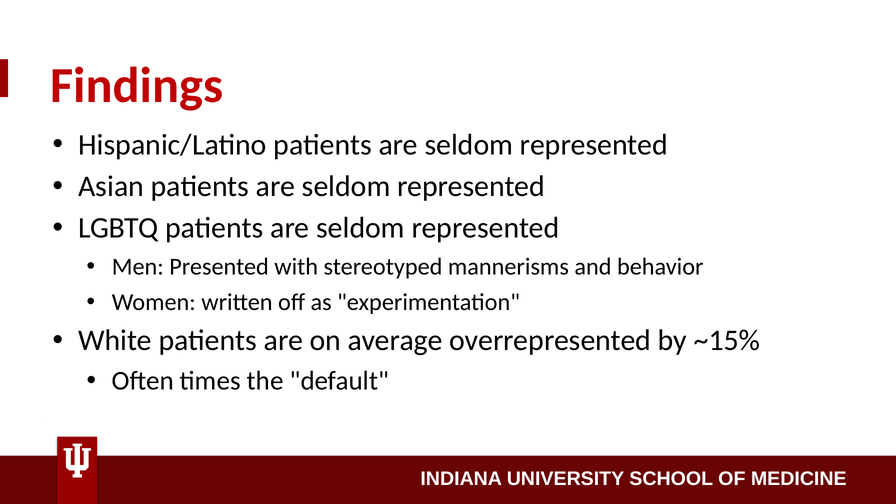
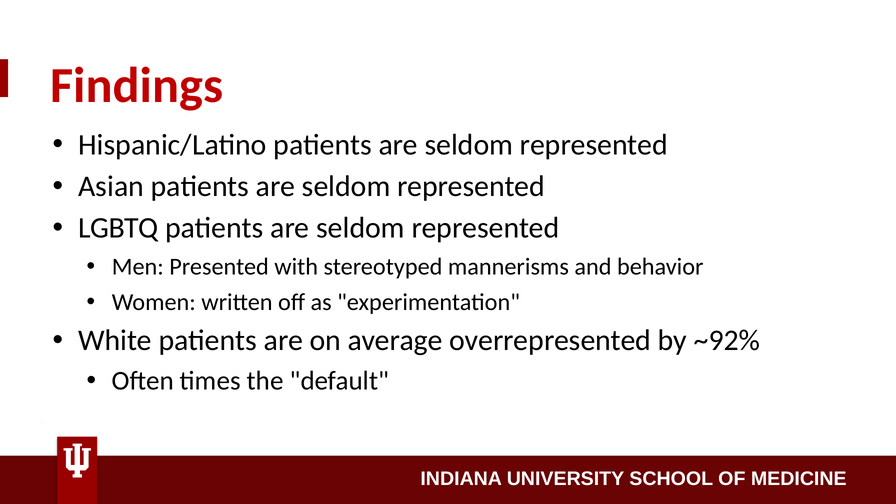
~15%: ~15% -> ~92%
